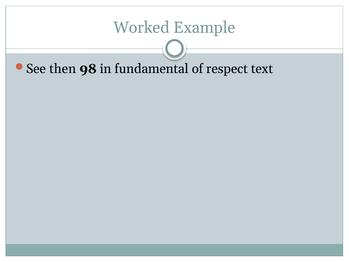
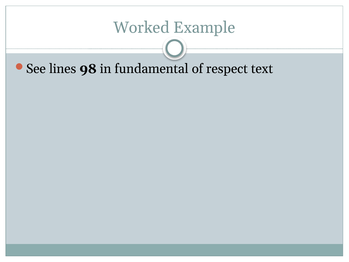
then: then -> lines
